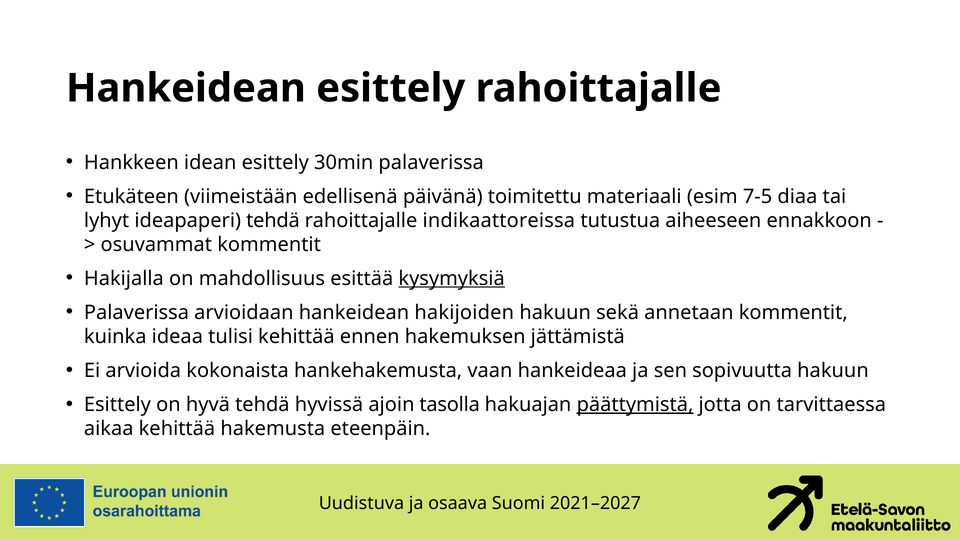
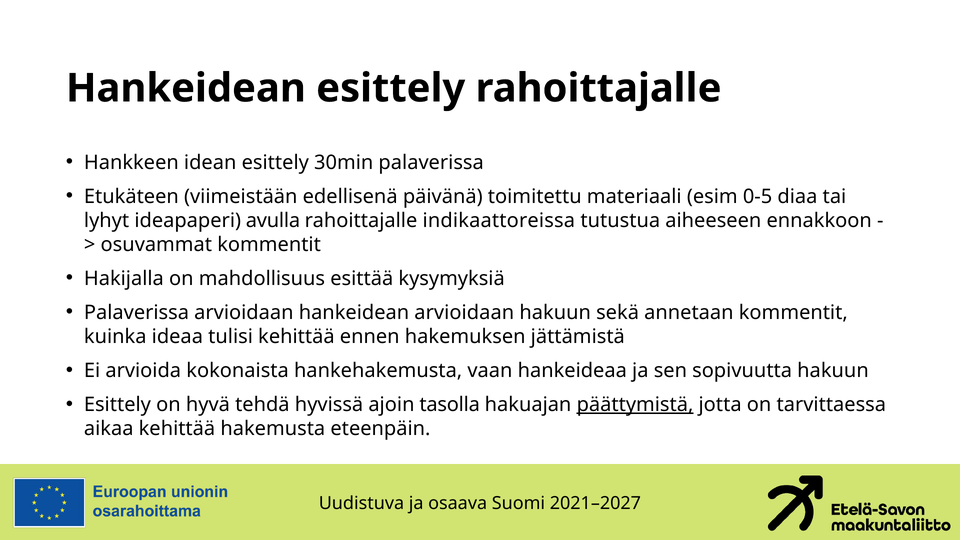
7-5: 7-5 -> 0-5
ideapaperi tehdä: tehdä -> avulla
kysymyksiä underline: present -> none
hankeidean hakijoiden: hakijoiden -> arvioidaan
